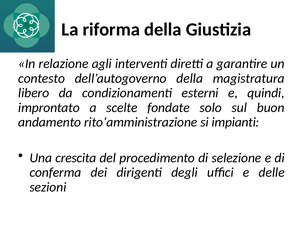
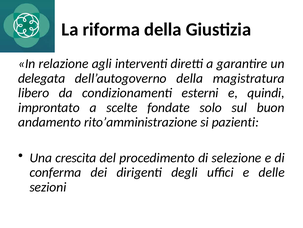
contesto: contesto -> delegata
impianti: impianti -> pazienti
